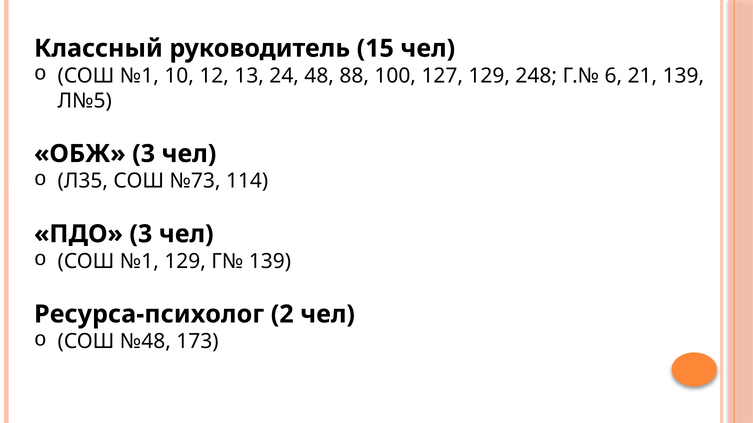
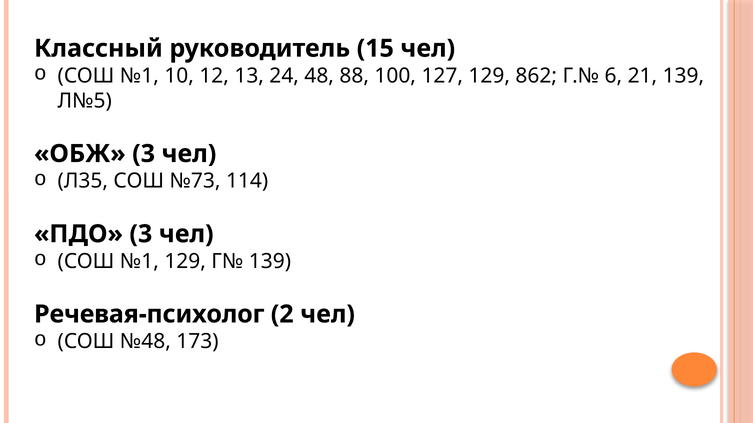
248: 248 -> 862
Ресурса-психолог: Ресурса-психолог -> Речевая-психолог
